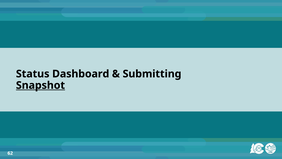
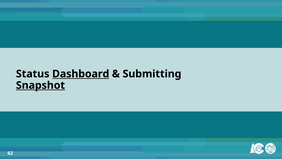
Dashboard underline: none -> present
